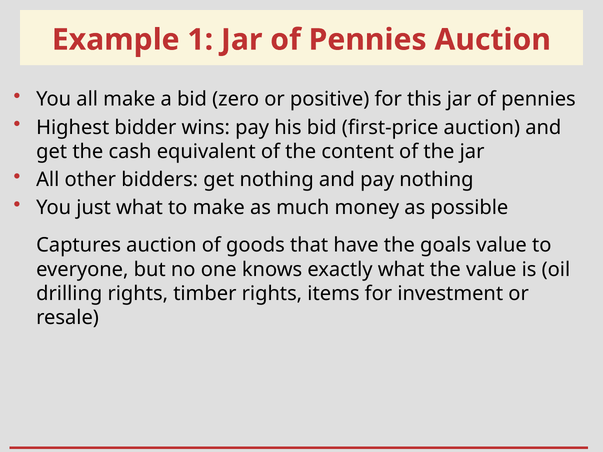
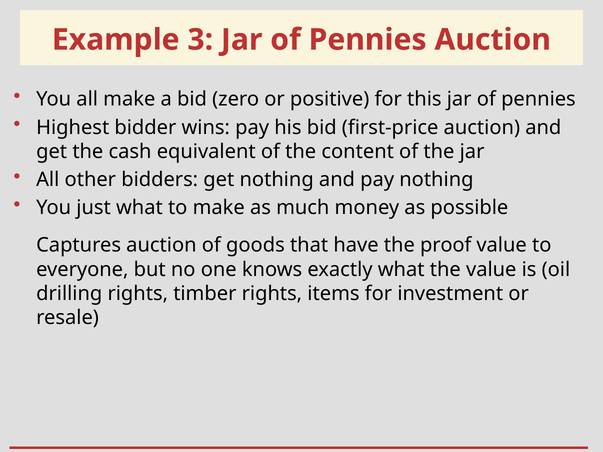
1: 1 -> 3
goals: goals -> proof
